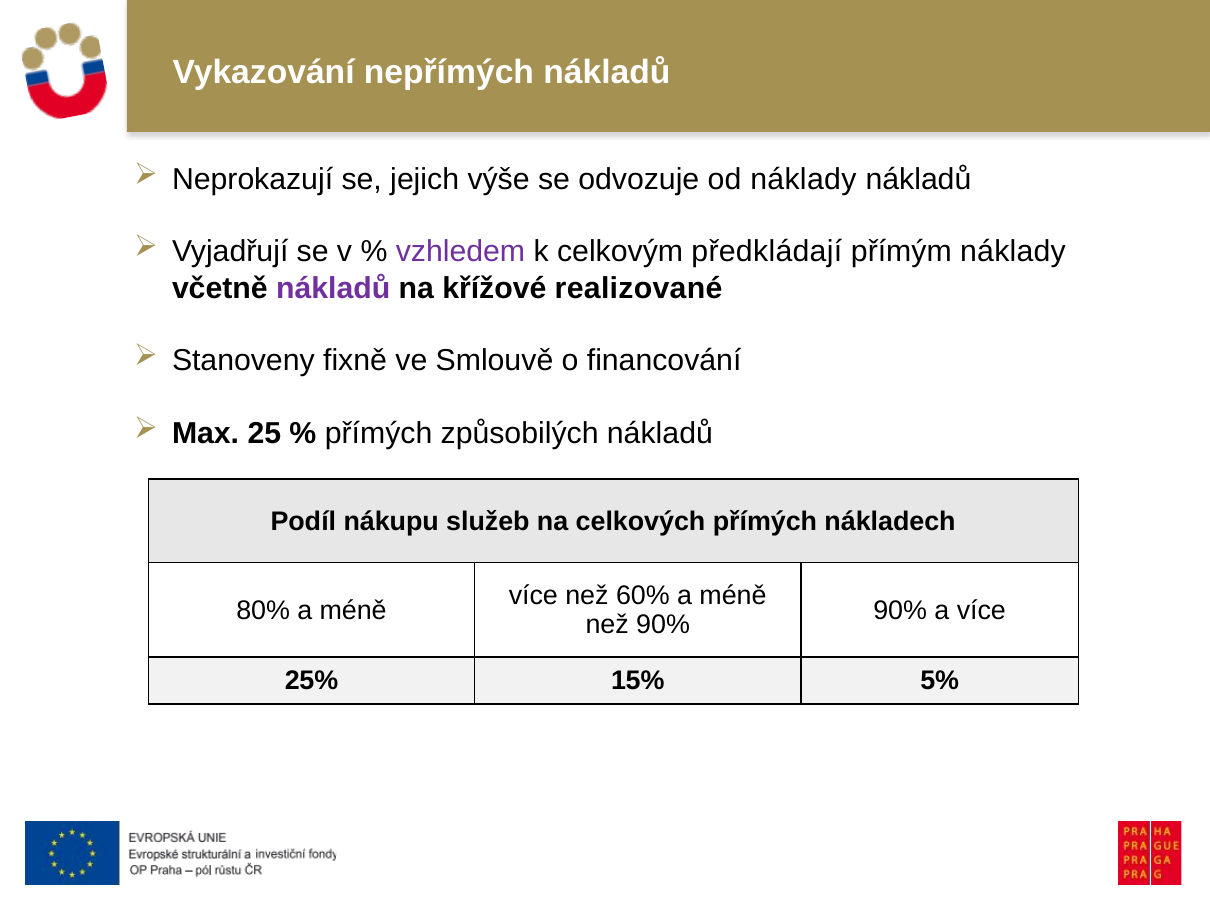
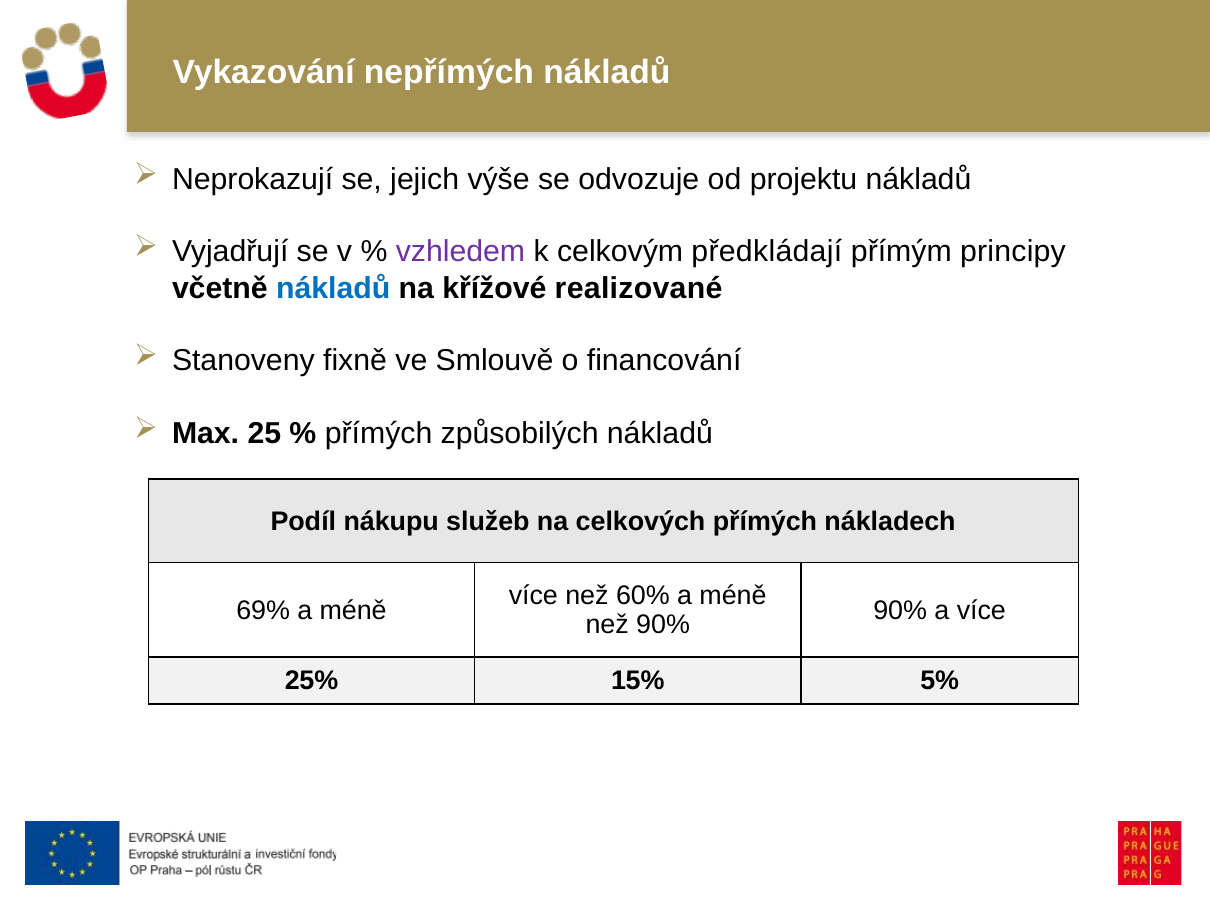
od náklady: náklady -> projektu
přímým náklady: náklady -> principy
nákladů at (333, 288) colour: purple -> blue
80%: 80% -> 69%
